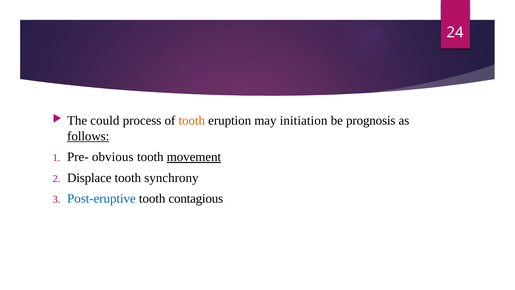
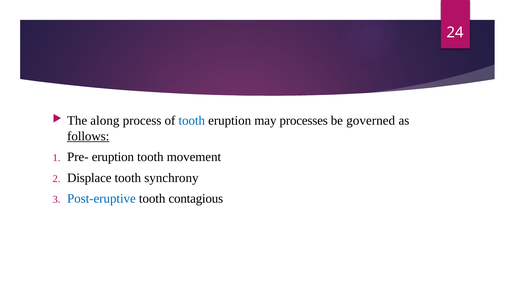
could: could -> along
tooth at (192, 121) colour: orange -> blue
initiation: initiation -> processes
prognosis: prognosis -> governed
Pre- obvious: obvious -> eruption
movement underline: present -> none
